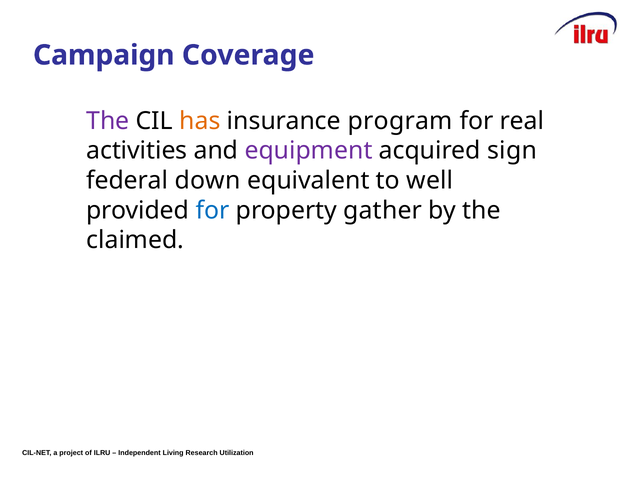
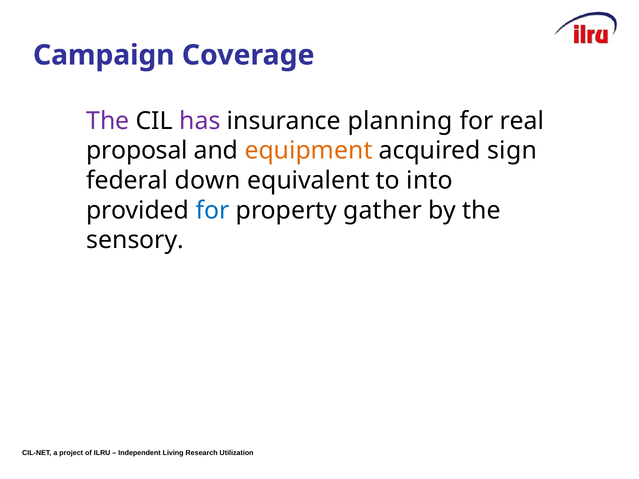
has colour: orange -> purple
program: program -> planning
activities: activities -> proposal
equipment colour: purple -> orange
well: well -> into
claimed: claimed -> sensory
